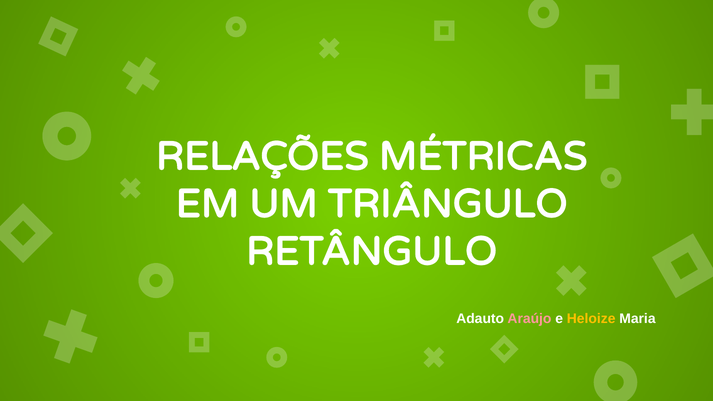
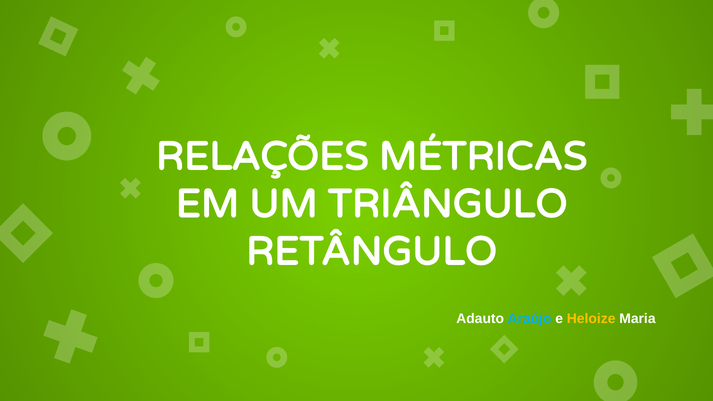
Araújo colour: pink -> light blue
